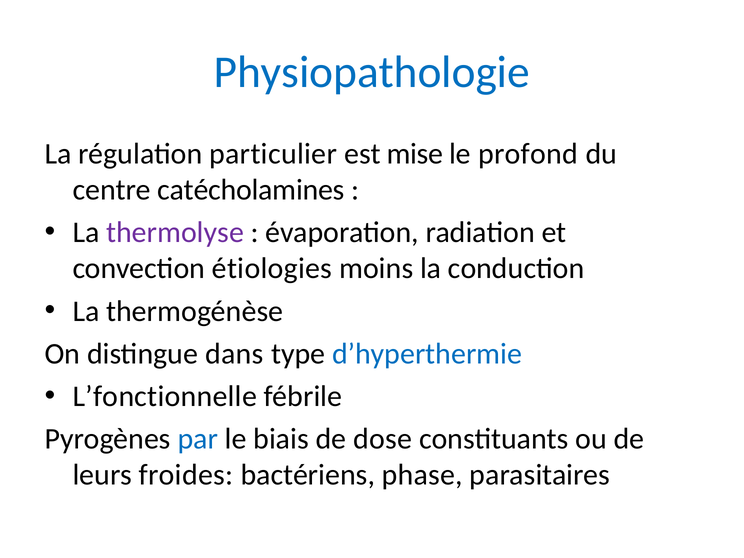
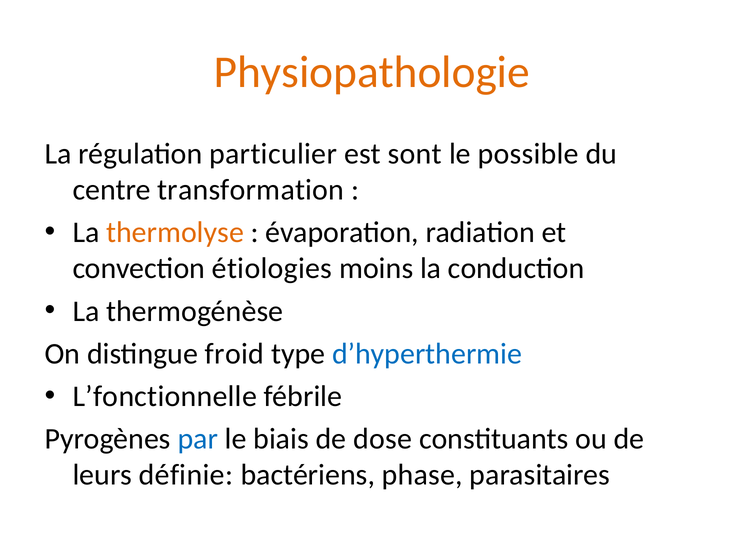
Physiopathologie colour: blue -> orange
mise: mise -> sont
profond: profond -> possible
catécholamines: catécholamines -> transformation
thermolyse colour: purple -> orange
dans: dans -> froid
froides: froides -> définie
